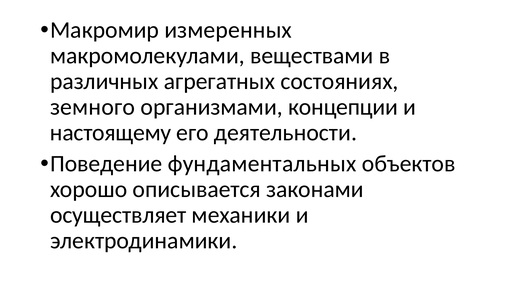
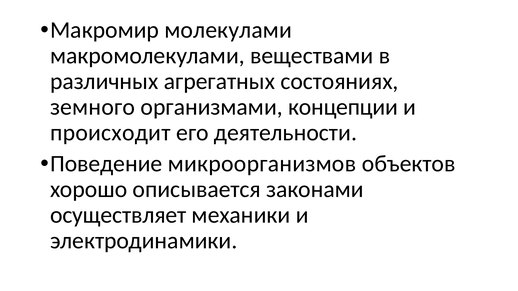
измеренных: измеренных -> молекулами
настоящему: настоящему -> происходит
фундаментальных: фундаментальных -> микроорганизмов
